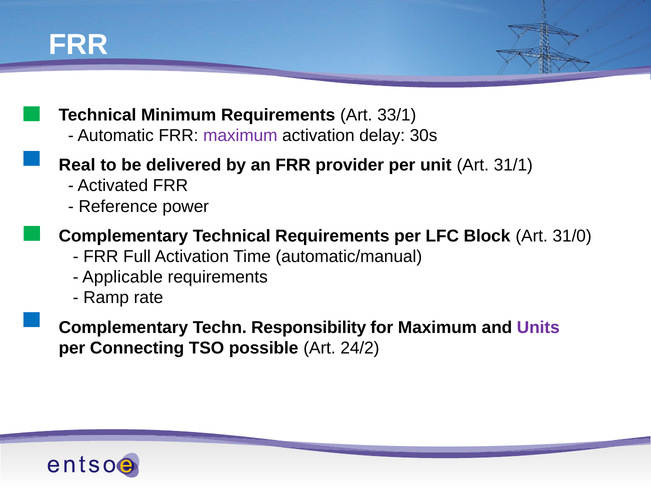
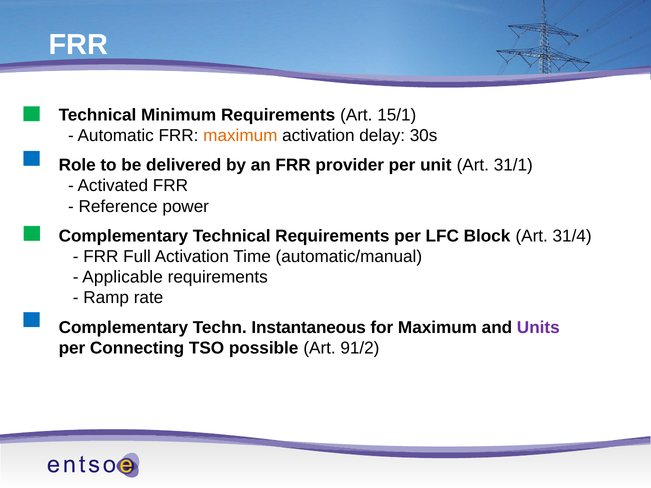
33/1: 33/1 -> 15/1
maximum at (240, 136) colour: purple -> orange
Real: Real -> Role
31/0: 31/0 -> 31/4
Responsibility: Responsibility -> Instantaneous
24/2: 24/2 -> 91/2
